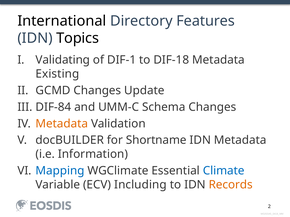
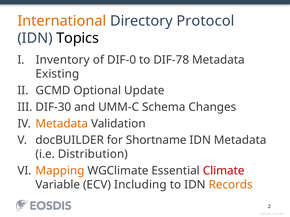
International colour: black -> orange
Features: Features -> Protocol
Validating: Validating -> Inventory
DIF-1: DIF-1 -> DIF-0
DIF-18: DIF-18 -> DIF-78
GCMD Changes: Changes -> Optional
DIF-84: DIF-84 -> DIF-30
Information: Information -> Distribution
Mapping colour: blue -> orange
Climate colour: blue -> red
